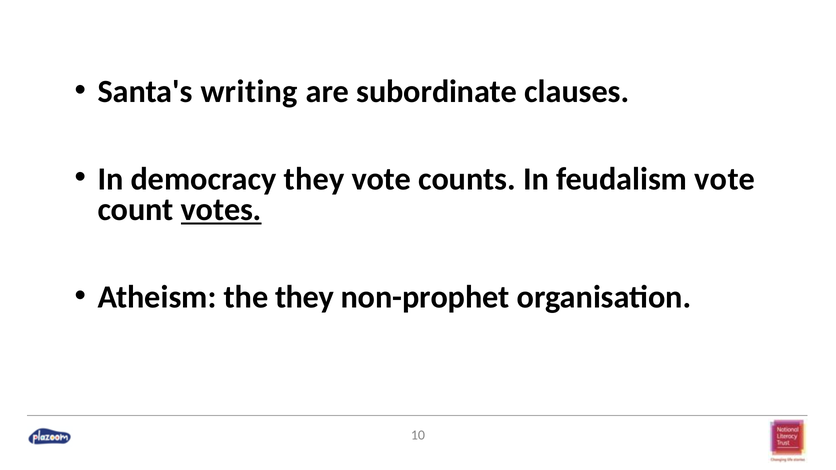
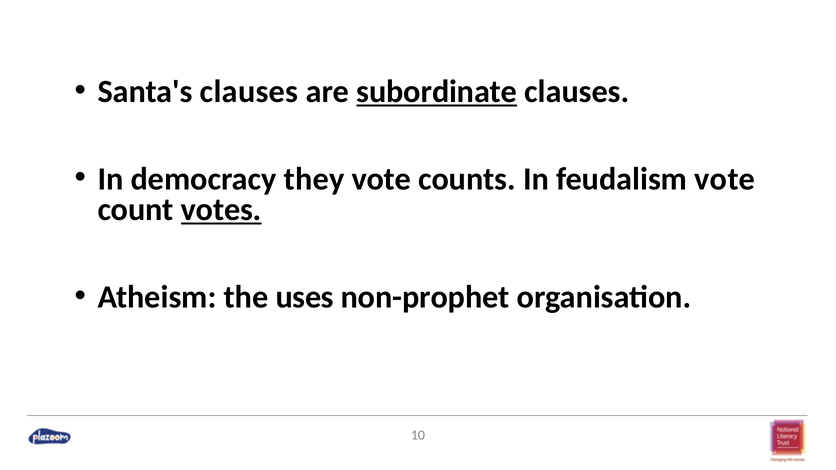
Santa's writing: writing -> clauses
subordinate underline: none -> present
the they: they -> uses
